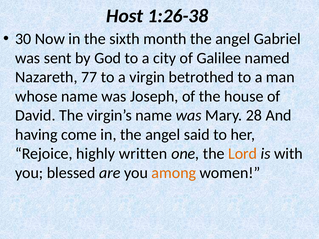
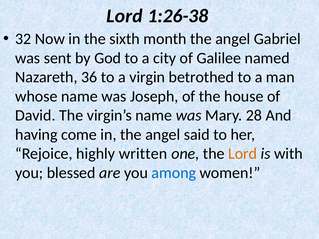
Host at (125, 16): Host -> Lord
30: 30 -> 32
77: 77 -> 36
among colour: orange -> blue
